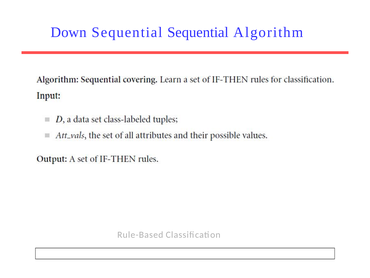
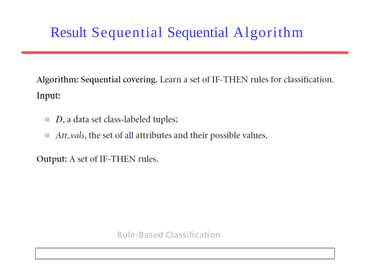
Down: Down -> Result
